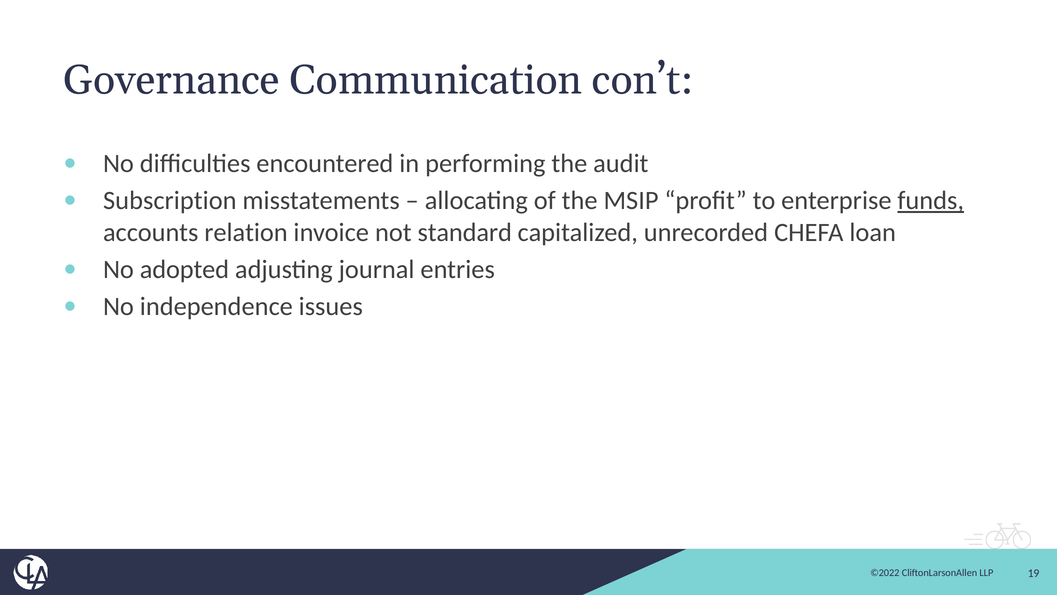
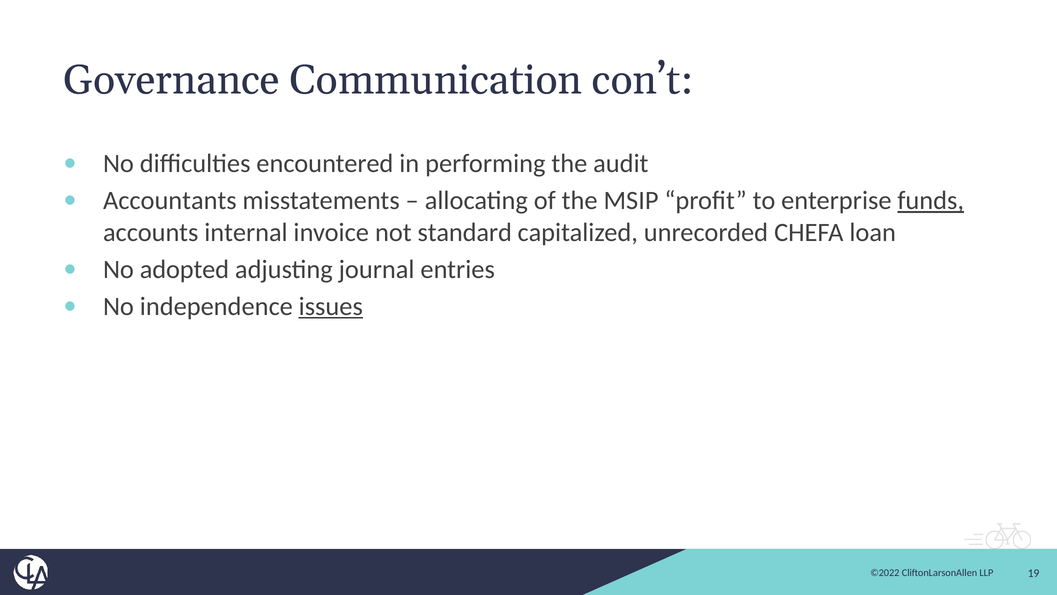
Subscription: Subscription -> Accountants
relation: relation -> internal
issues underline: none -> present
